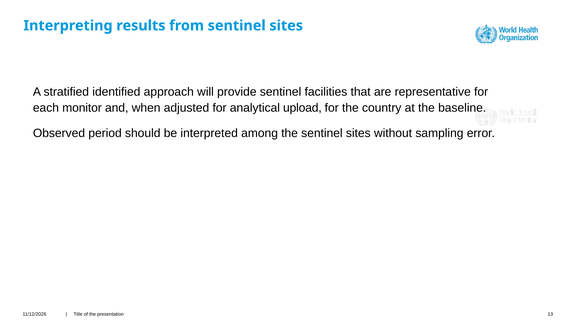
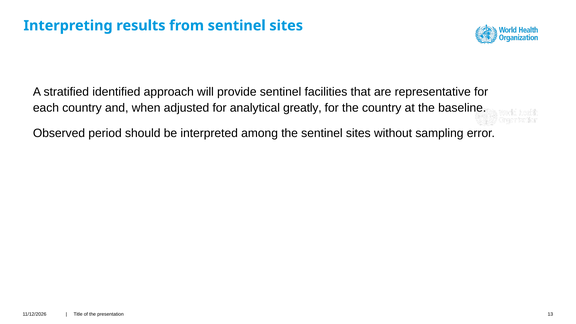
each monitor: monitor -> country
upload: upload -> greatly
